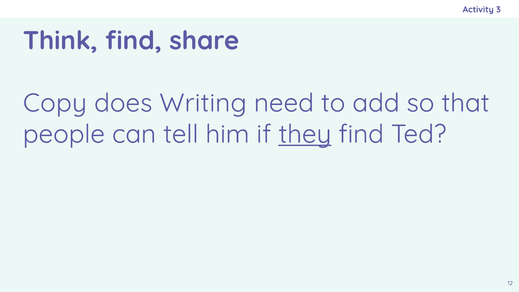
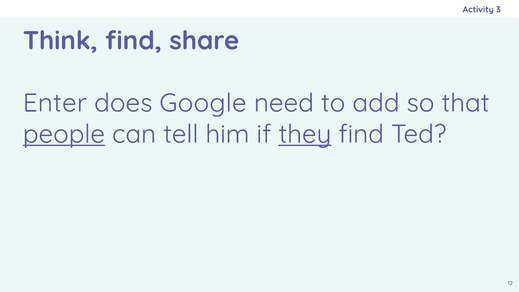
Copy: Copy -> Enter
Writing: Writing -> Google
people underline: none -> present
